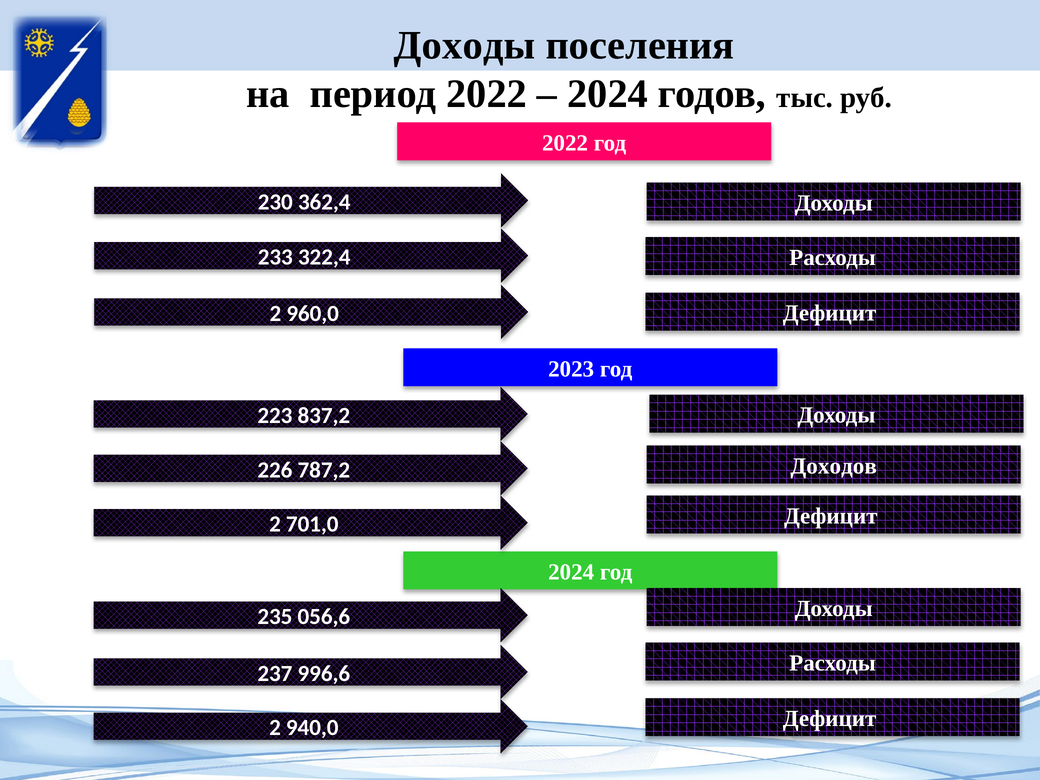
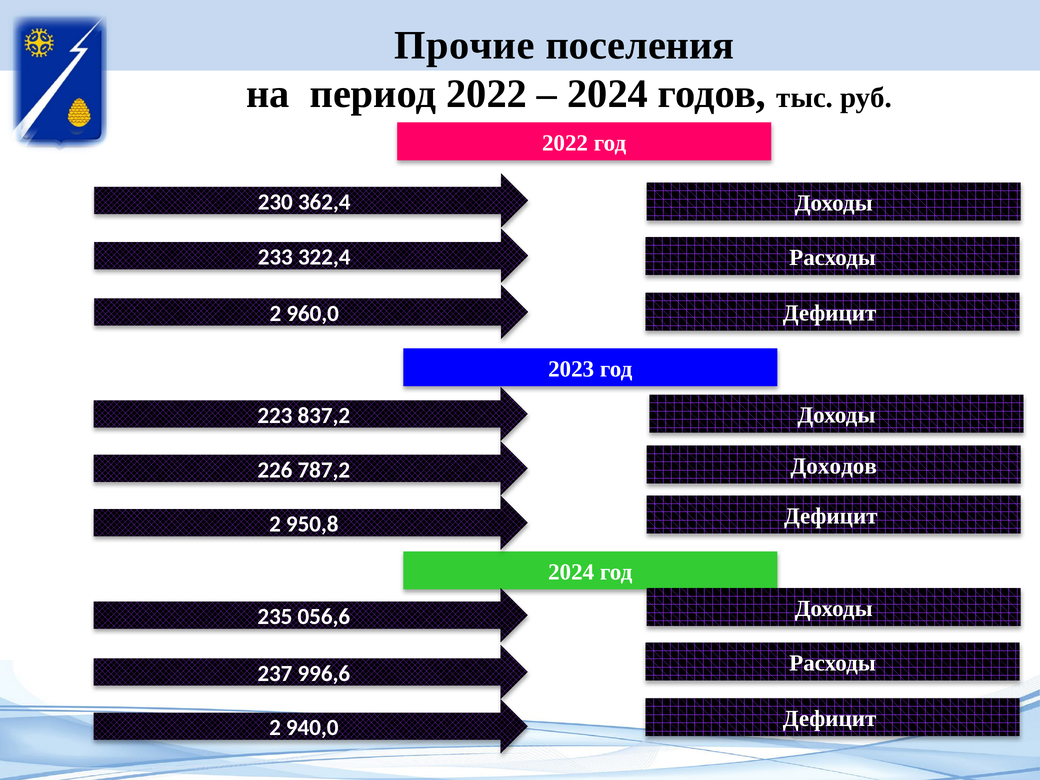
Доходы at (464, 45): Доходы -> Прочие
701,0: 701,0 -> 950,8
